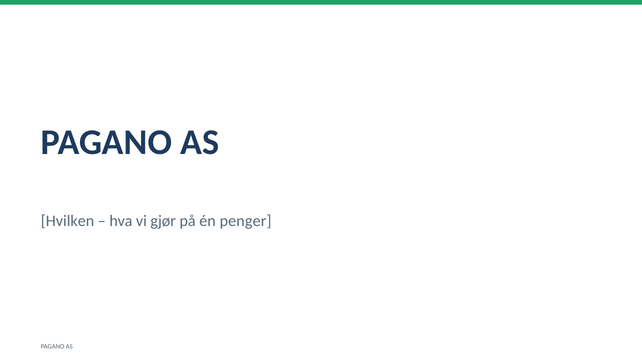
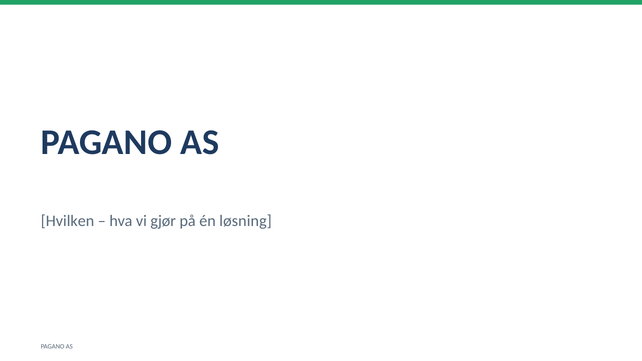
penger: penger -> løsning
